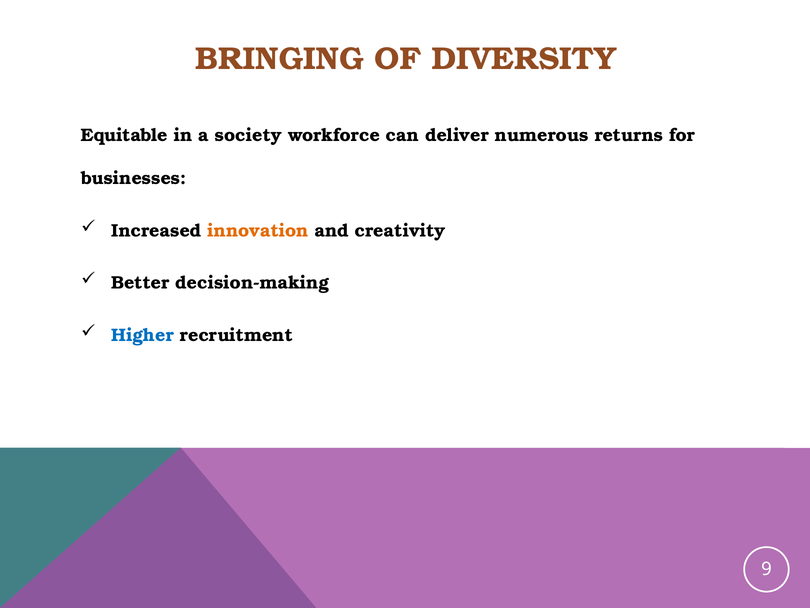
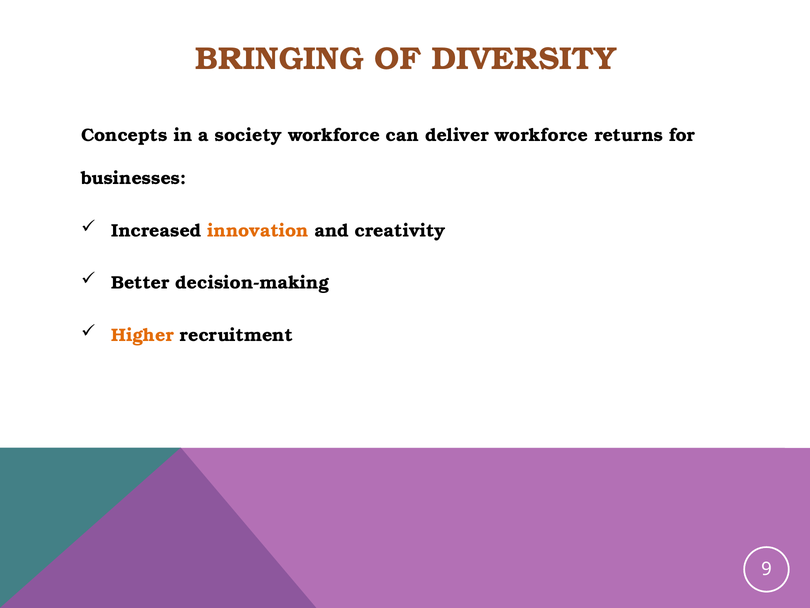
Equitable: Equitable -> Concepts
deliver numerous: numerous -> workforce
Higher colour: blue -> orange
